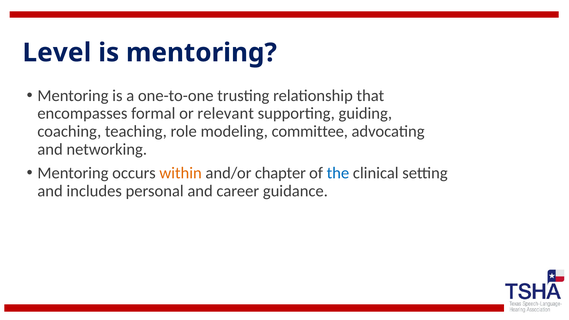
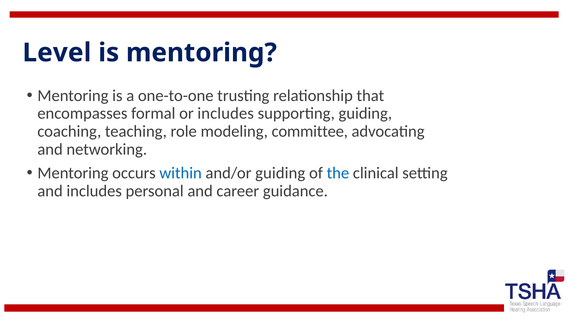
or relevant: relevant -> includes
within colour: orange -> blue
and/or chapter: chapter -> guiding
